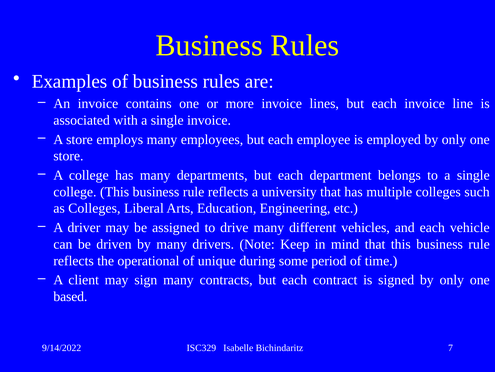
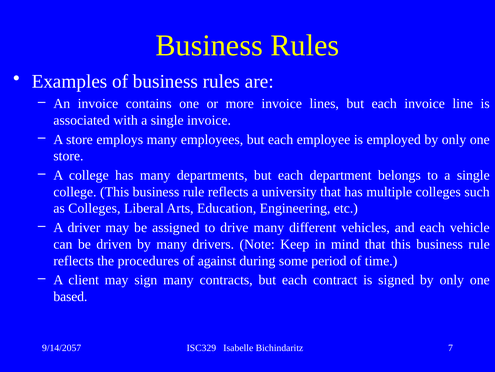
operational: operational -> procedures
unique: unique -> against
9/14/2022: 9/14/2022 -> 9/14/2057
